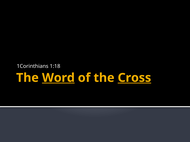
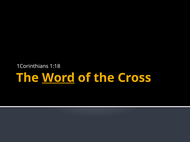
Cross underline: present -> none
